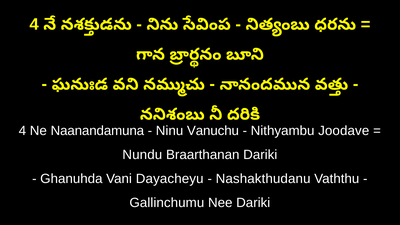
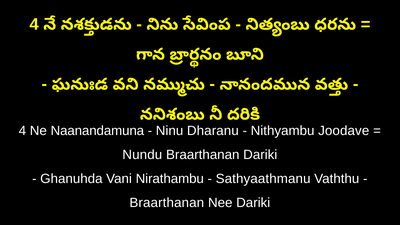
Vanuchu: Vanuchu -> Dharanu
Dayacheyu: Dayacheyu -> Nirathambu
Nashakthudanu: Nashakthudanu -> Sathyaathmanu
Gallinchumu at (167, 203): Gallinchumu -> Braarthanan
